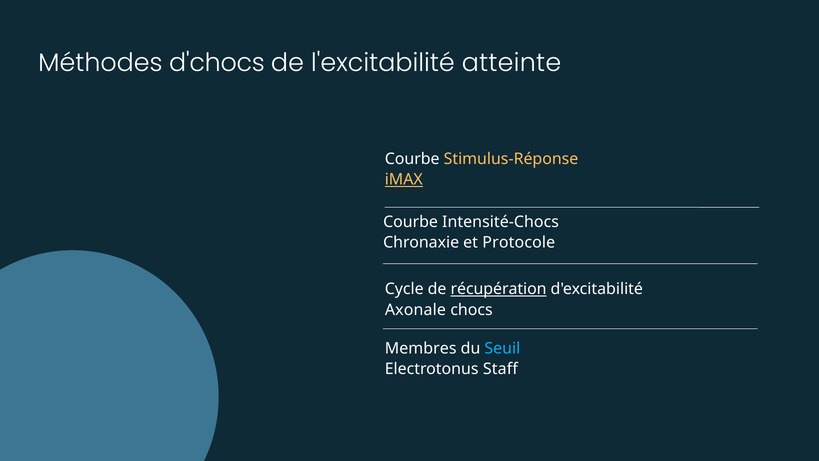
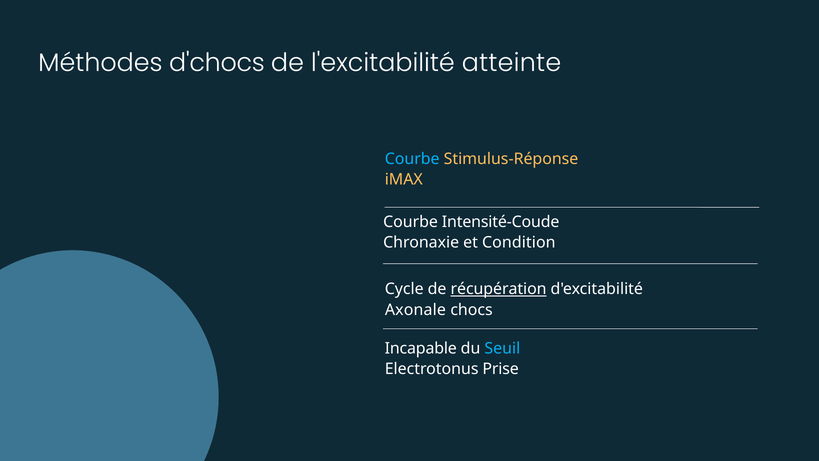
Courbe at (412, 159) colour: white -> light blue
iMAX underline: present -> none
Intensité-Chocs: Intensité-Chocs -> Intensité-Coude
Protocole: Protocole -> Condition
Membres: Membres -> Incapable
Staff: Staff -> Prise
